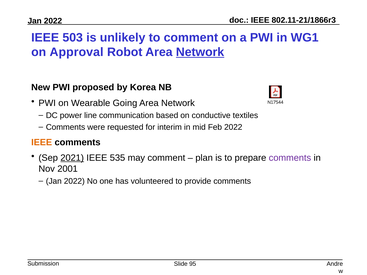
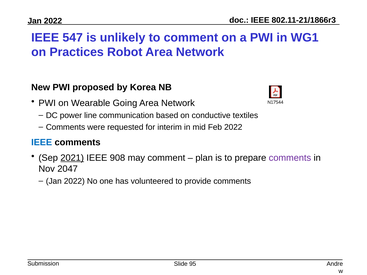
503: 503 -> 547
Approval: Approval -> Practices
Network at (200, 52) underline: present -> none
IEEE at (42, 142) colour: orange -> blue
535: 535 -> 908
2001: 2001 -> 2047
